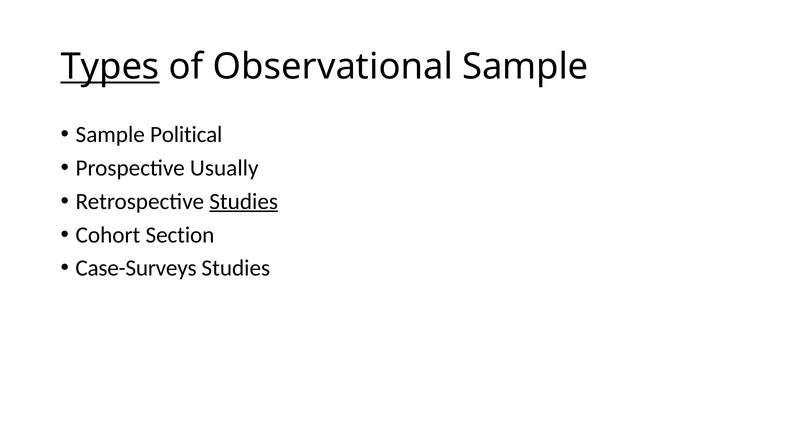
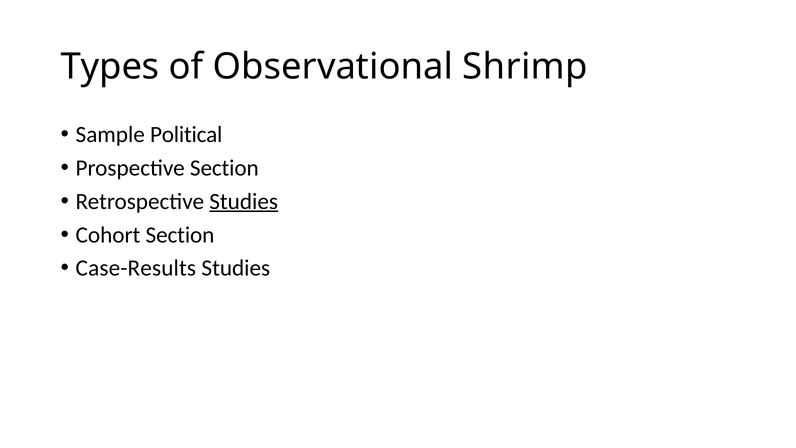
Types underline: present -> none
Observational Sample: Sample -> Shrimp
Prospective Usually: Usually -> Section
Case-Surveys: Case-Surveys -> Case-Results
